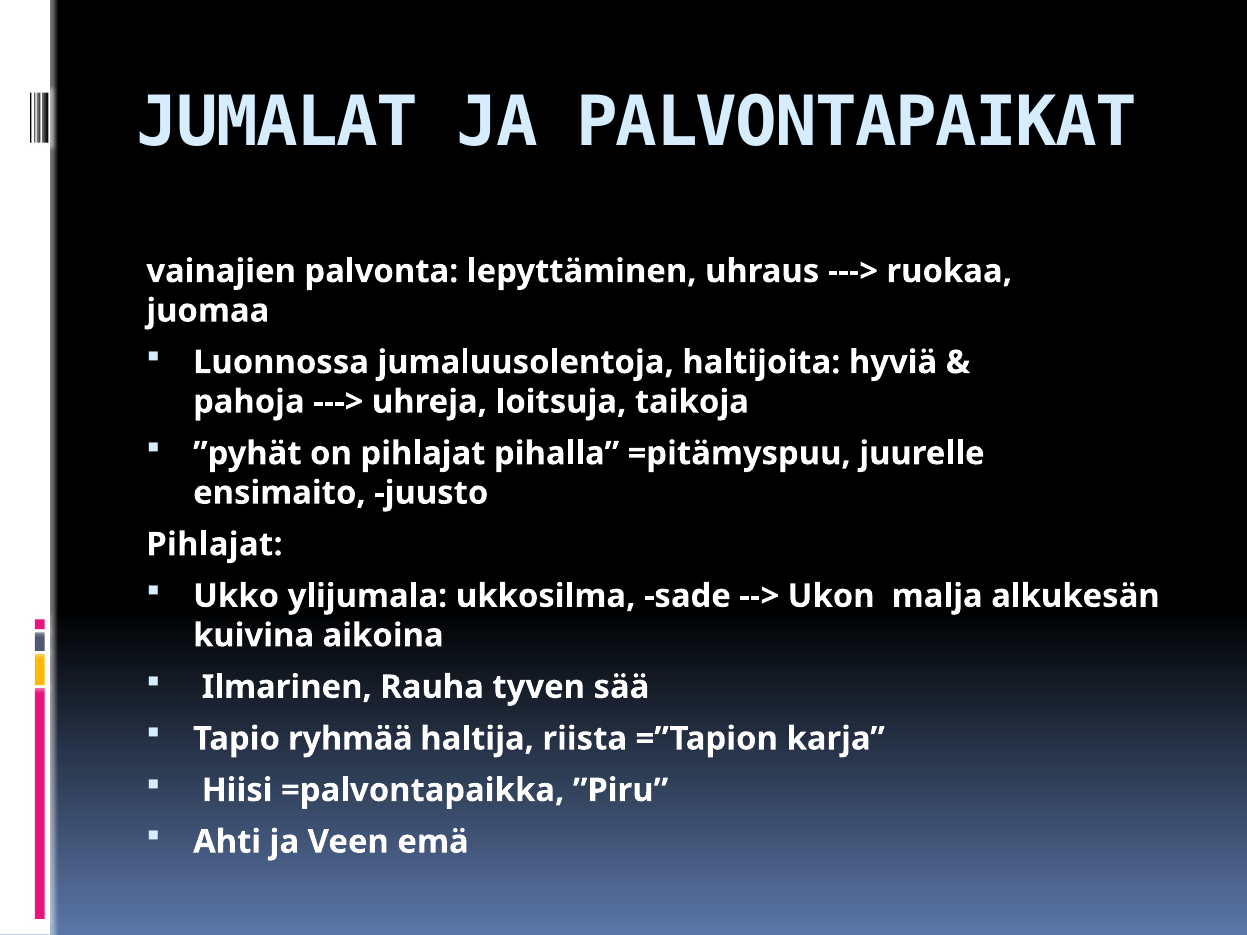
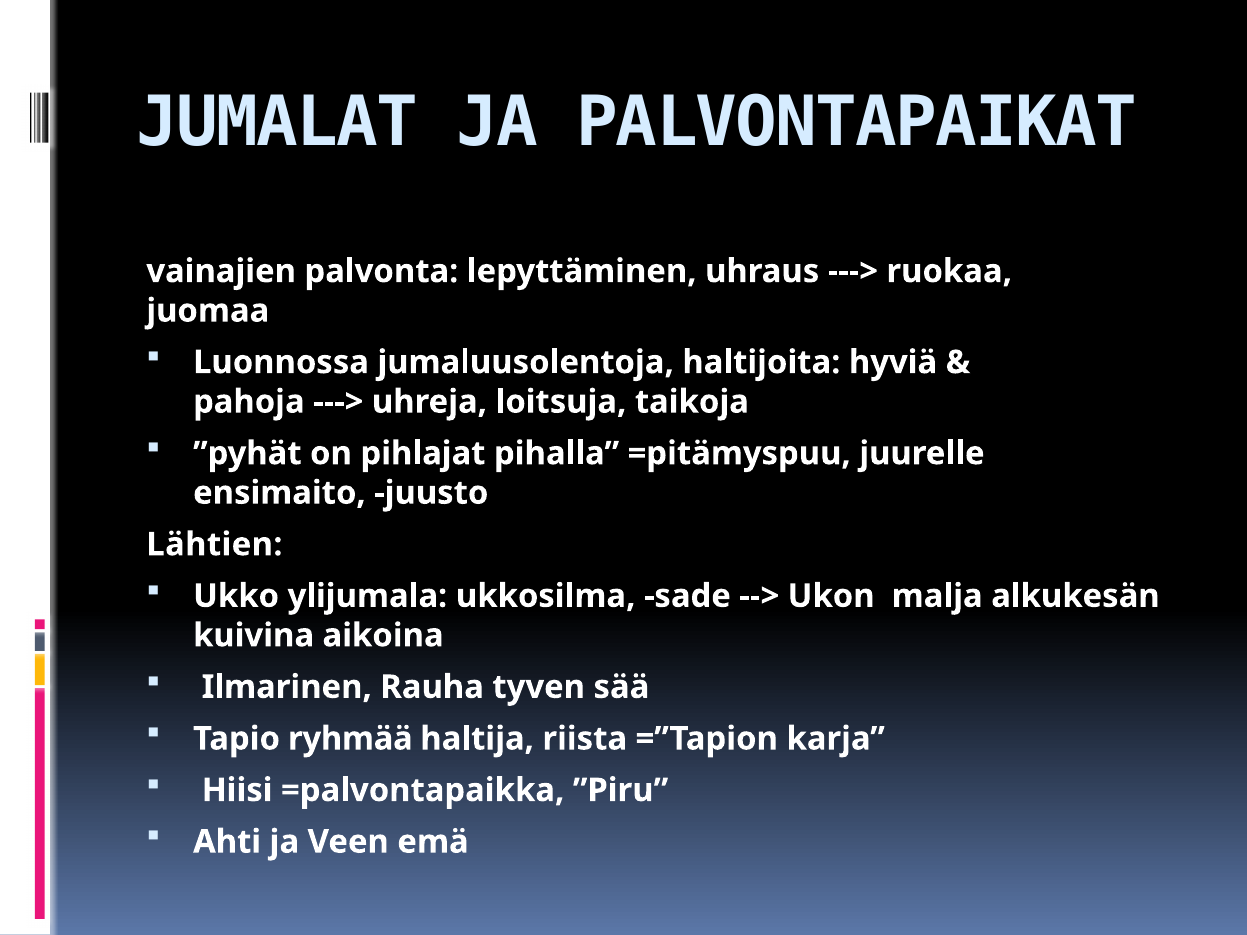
Pihlajat at (215, 545): Pihlajat -> Lähtien
